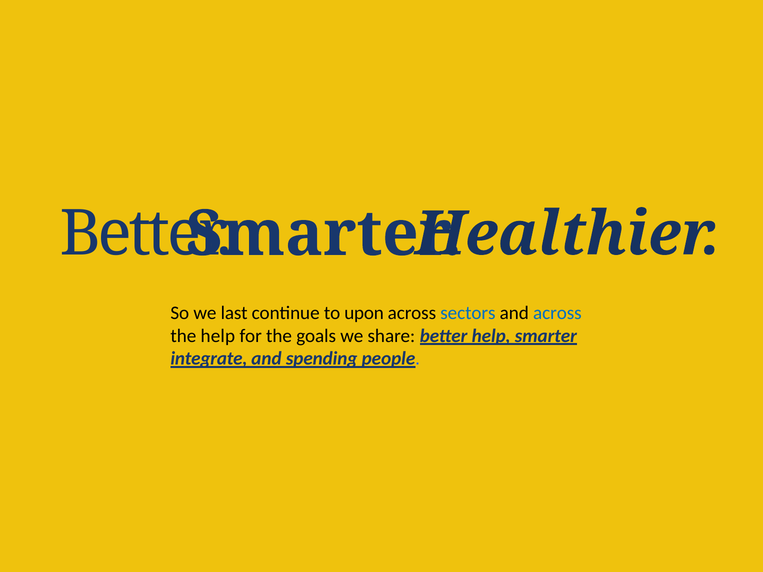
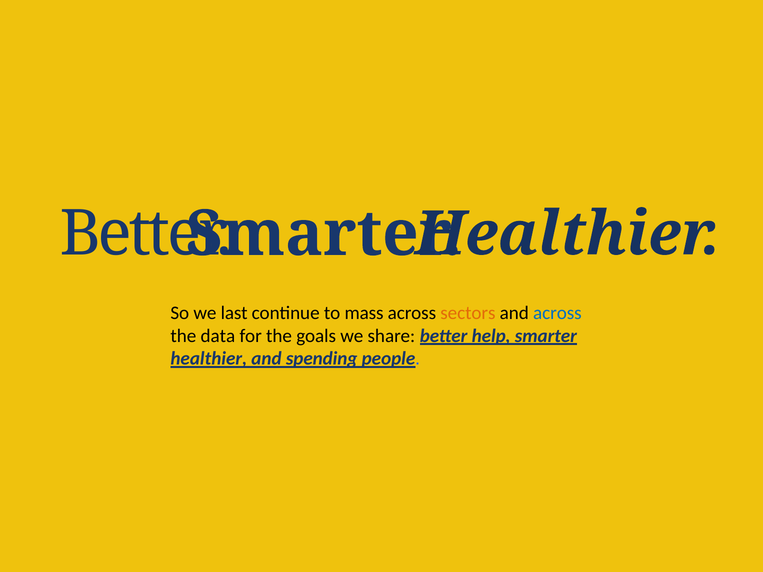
upon: upon -> mass
sectors colour: blue -> orange
the help: help -> data
integrate at (209, 359): integrate -> healthier
